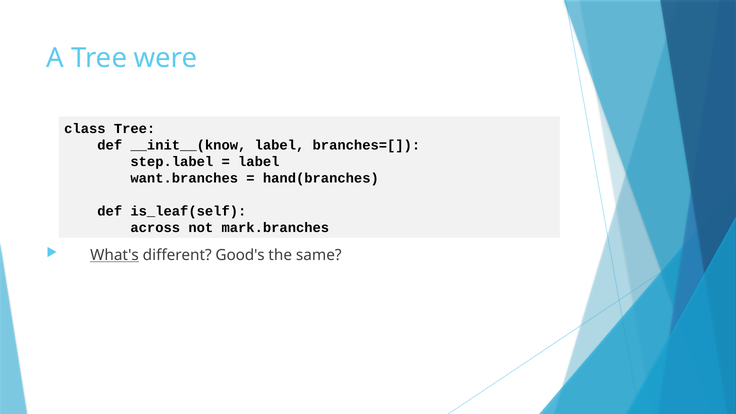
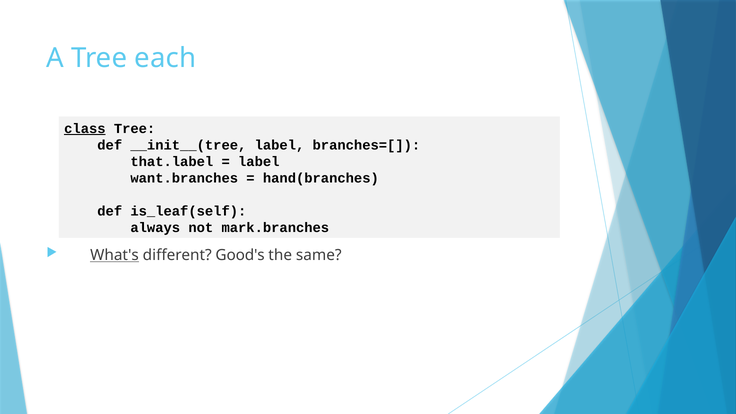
were: were -> each
class underline: none -> present
__init__(know: __init__(know -> __init__(tree
step.label: step.label -> that.label
across: across -> always
